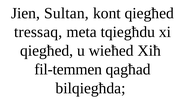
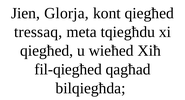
Sultan: Sultan -> Glorja
fil-temmen: fil-temmen -> fil-qiegħed
